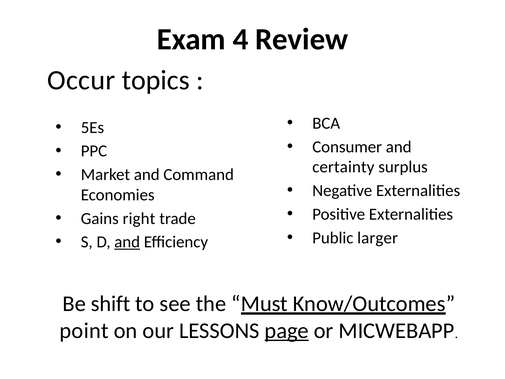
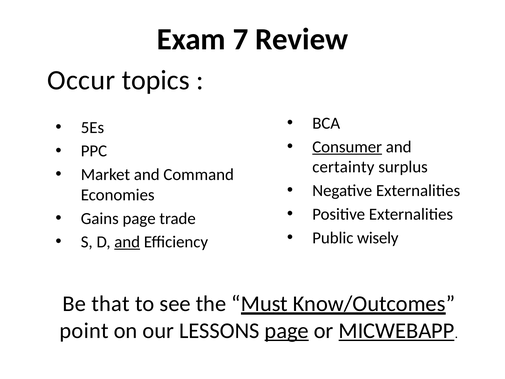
4: 4 -> 7
Consumer underline: none -> present
Gains right: right -> page
larger: larger -> wisely
shift: shift -> that
MICWEBAPP underline: none -> present
